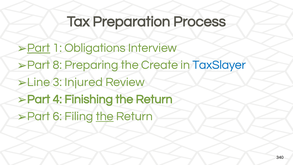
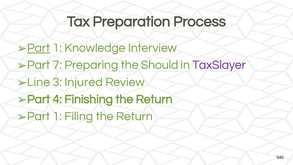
Obligations: Obligations -> Knowledge
8: 8 -> 7
Create: Create -> Should
TaxSlayer colour: blue -> purple
6 at (57, 116): 6 -> 1
the at (105, 116) underline: present -> none
